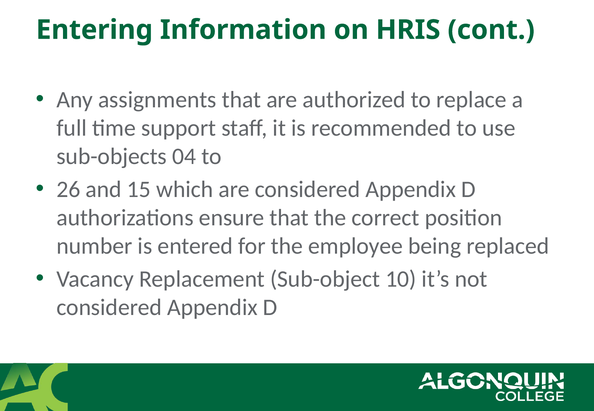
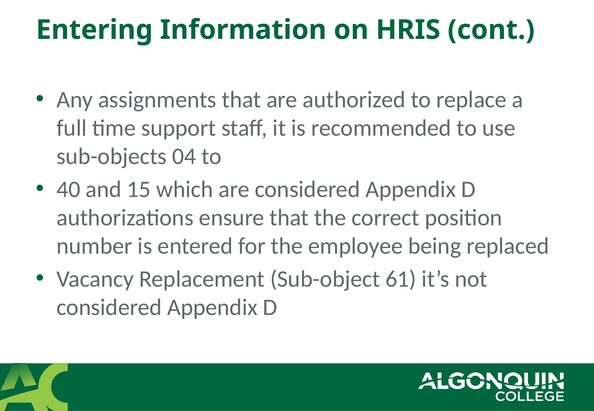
26: 26 -> 40
10: 10 -> 61
